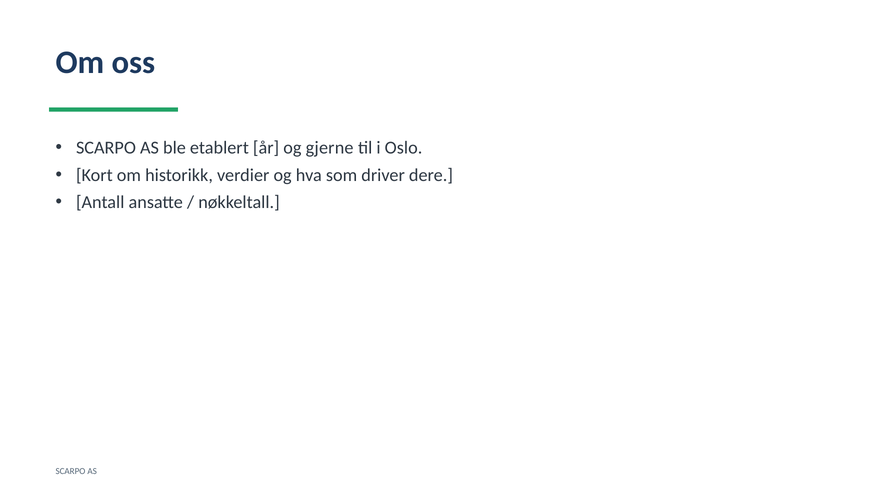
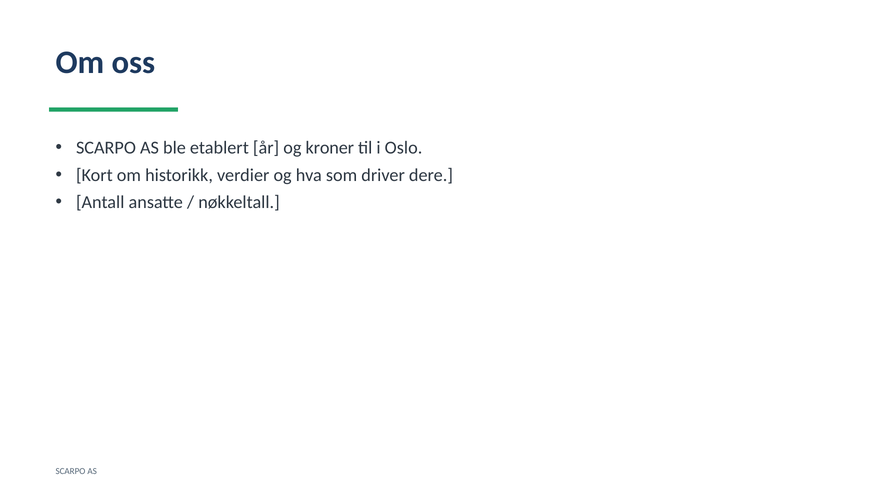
gjerne: gjerne -> kroner
